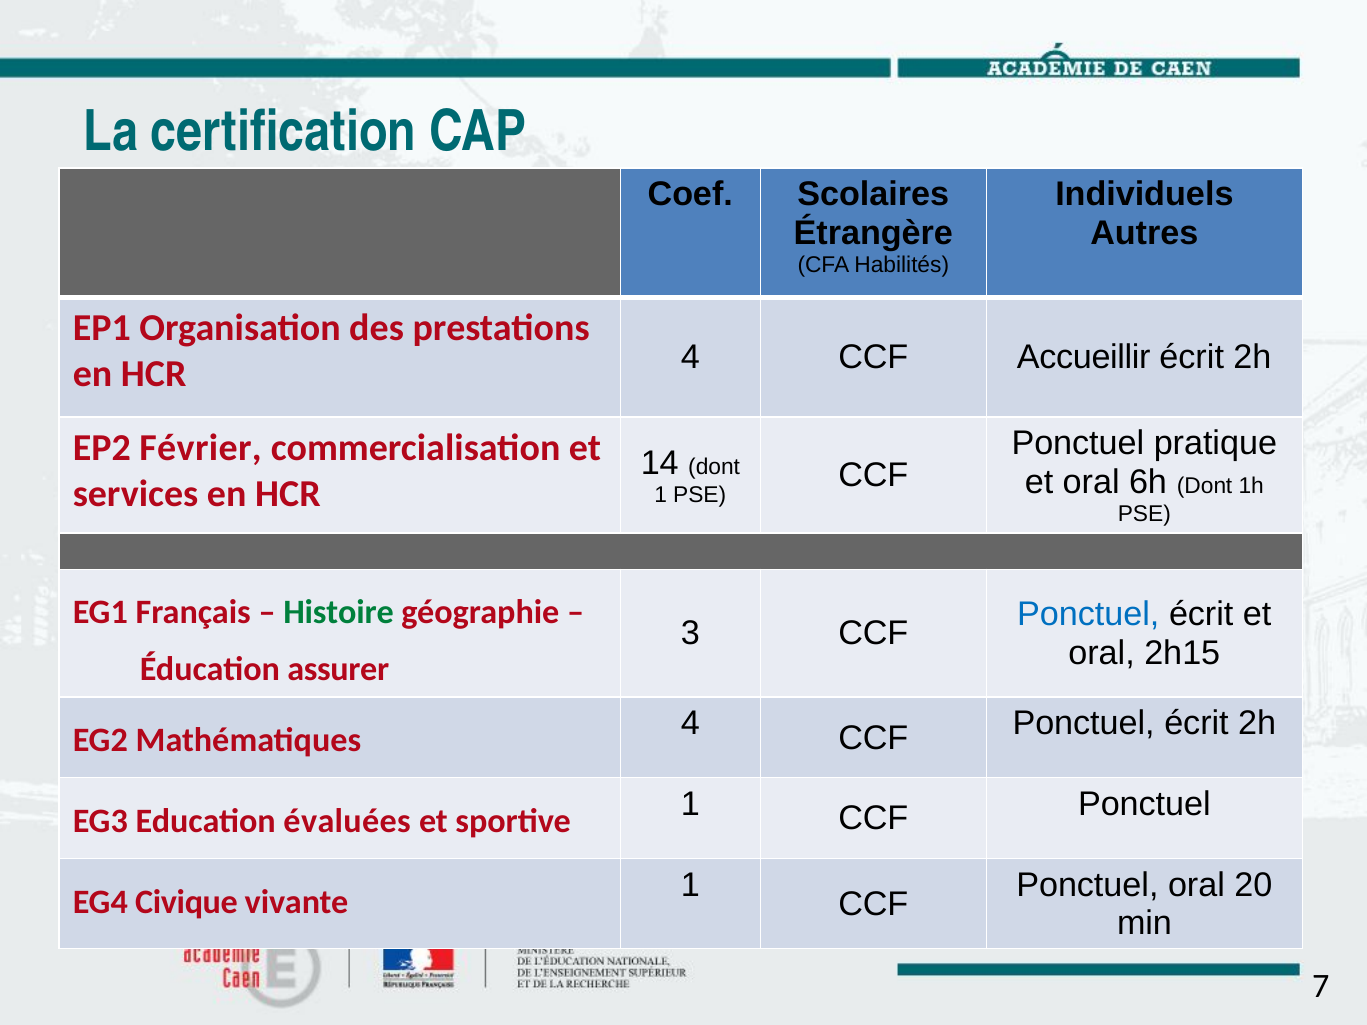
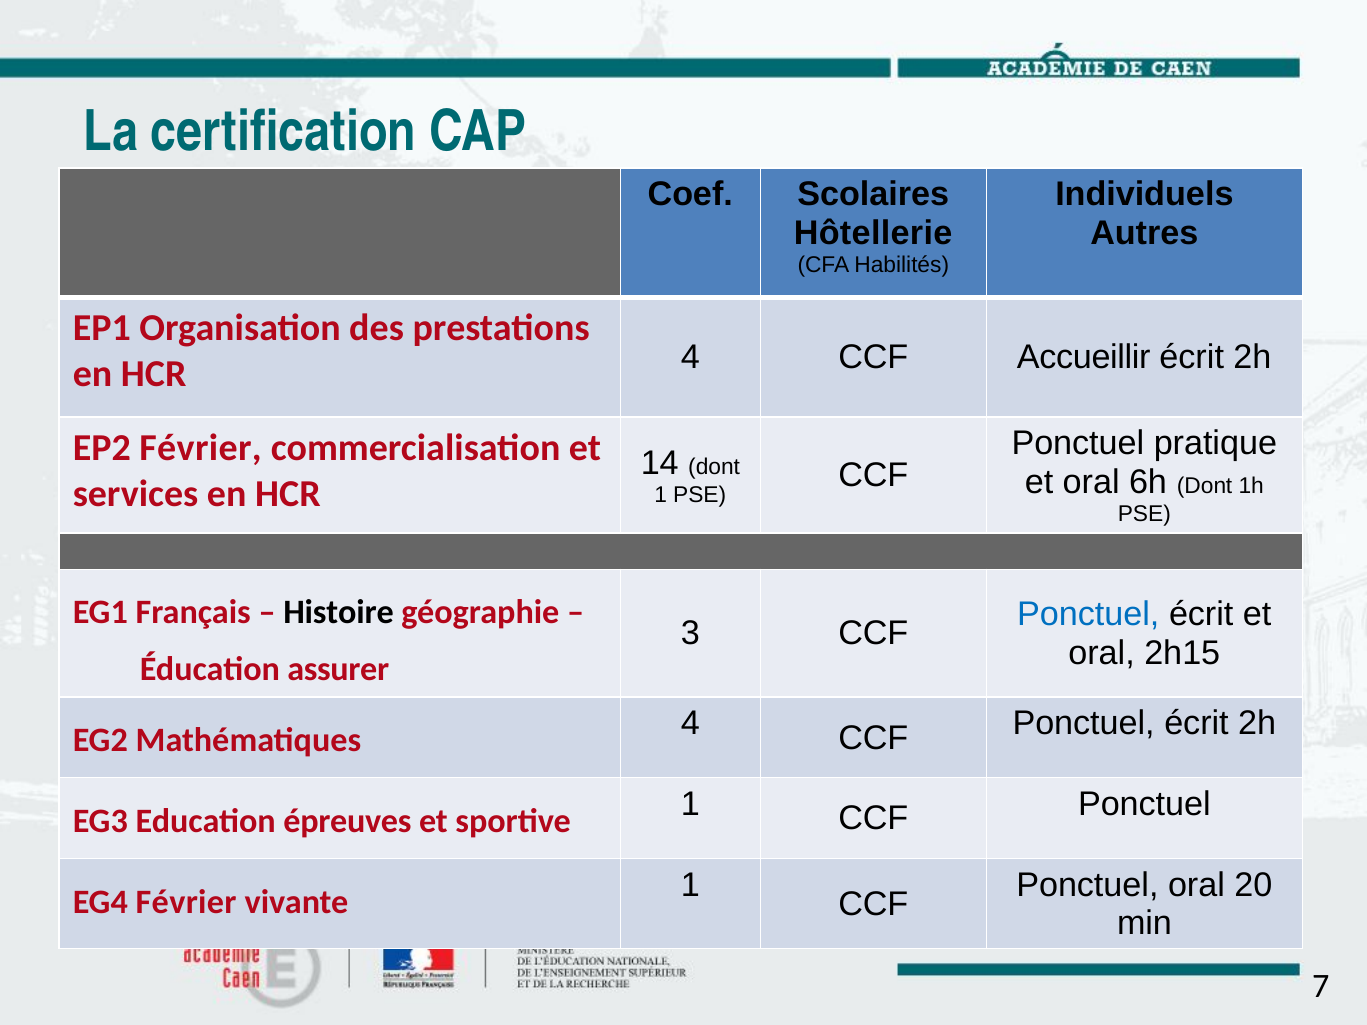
Étrangère: Étrangère -> Hôtellerie
Histoire colour: green -> black
évaluées: évaluées -> épreuves
EG4 Civique: Civique -> Février
